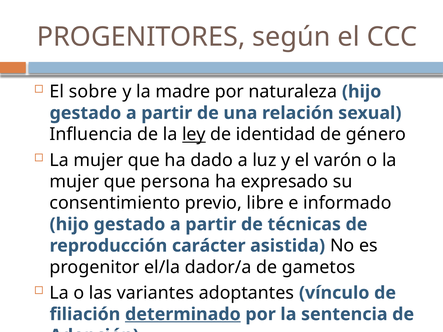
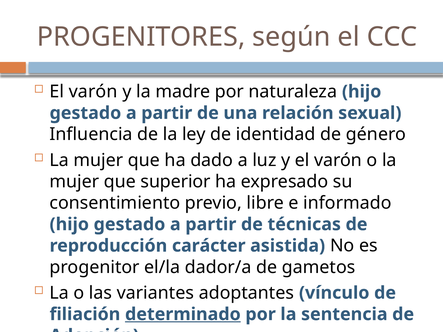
sobre at (93, 92): sobre -> varón
ley underline: present -> none
persona: persona -> superior
